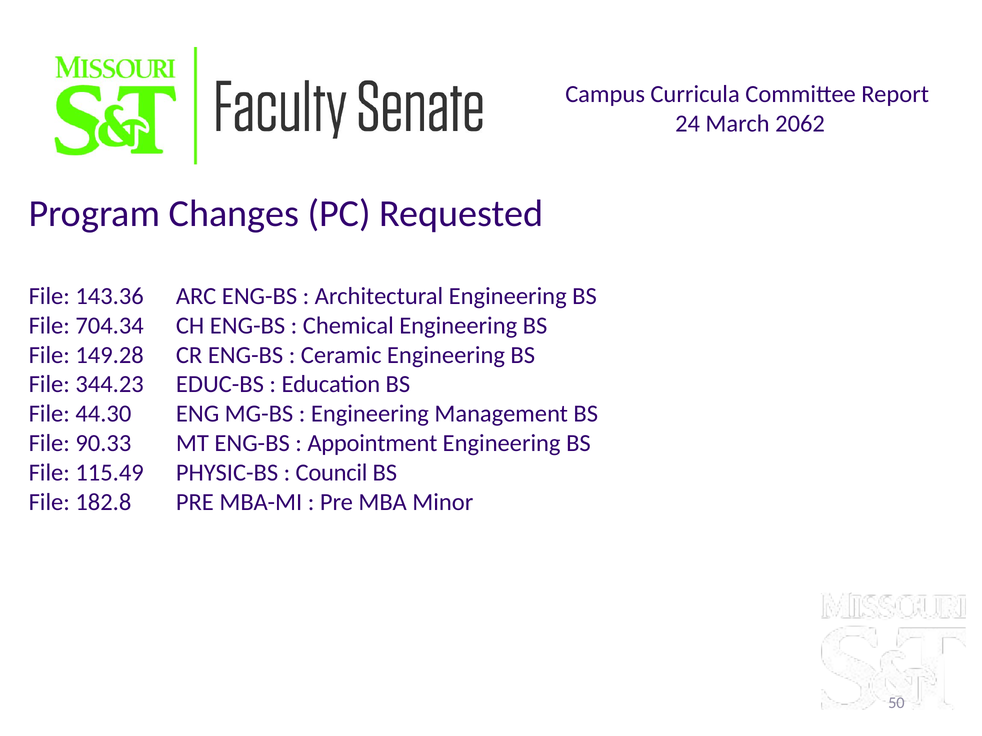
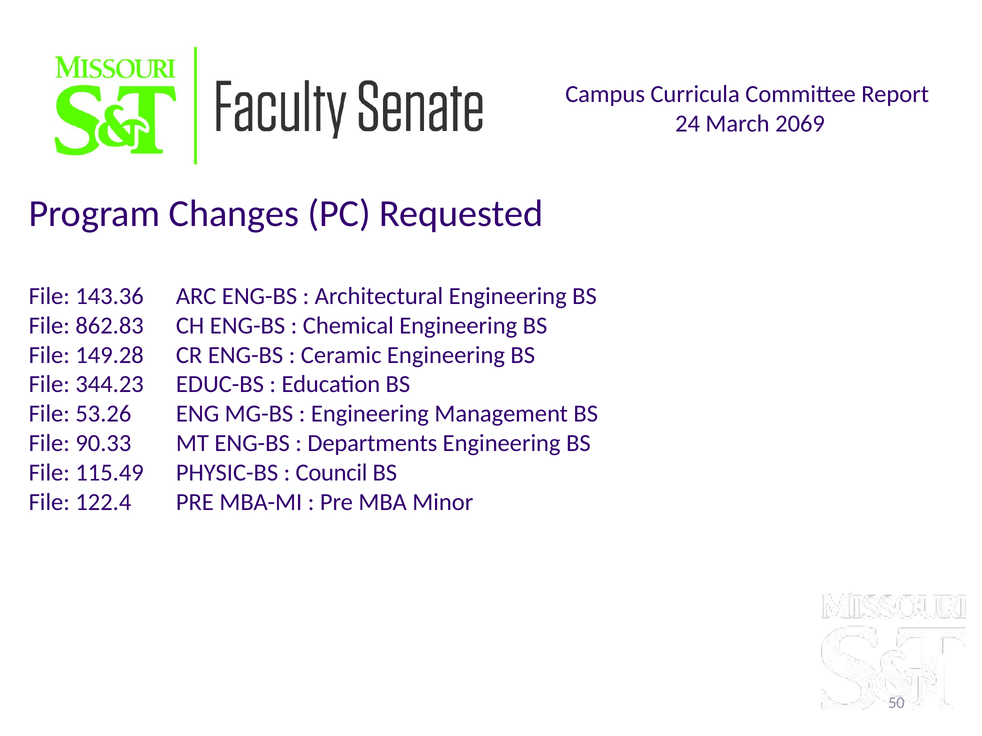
2062: 2062 -> 2069
704.34: 704.34 -> 862.83
44.30: 44.30 -> 53.26
Appointment: Appointment -> Departments
182.8: 182.8 -> 122.4
